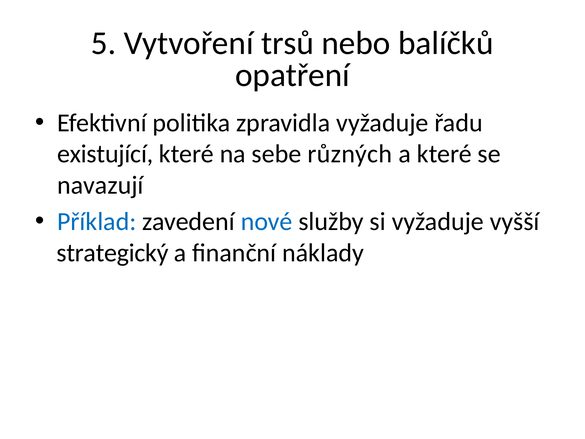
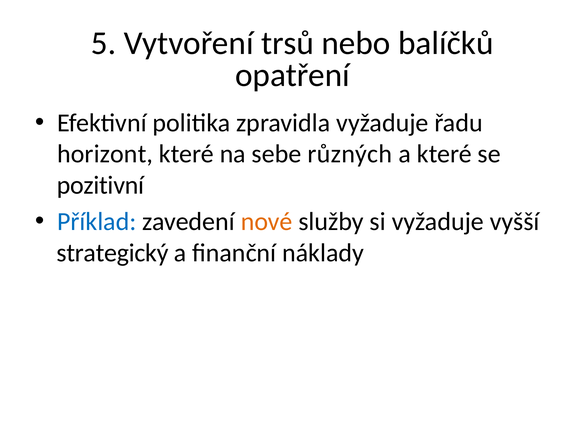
existující: existující -> horizont
navazují: navazují -> pozitivní
nové colour: blue -> orange
